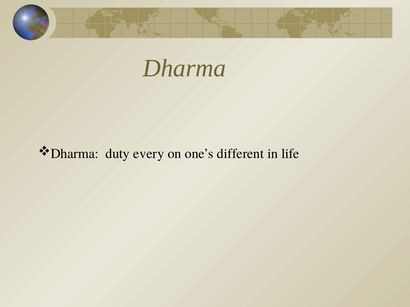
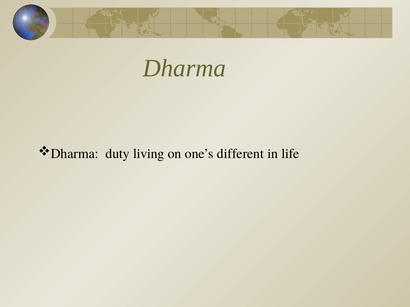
every: every -> living
